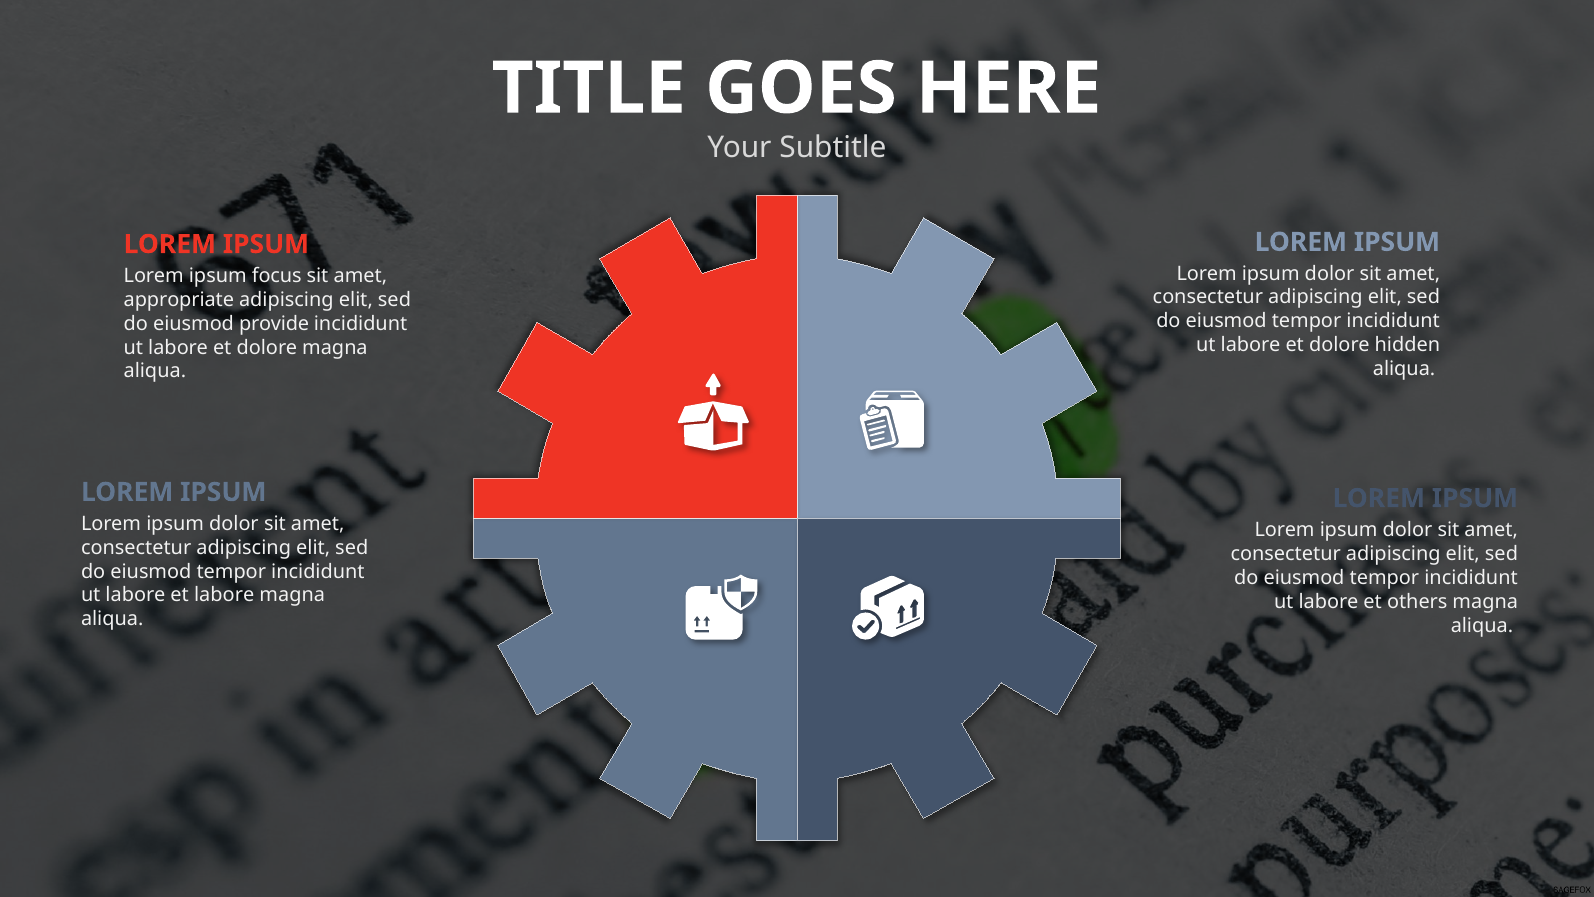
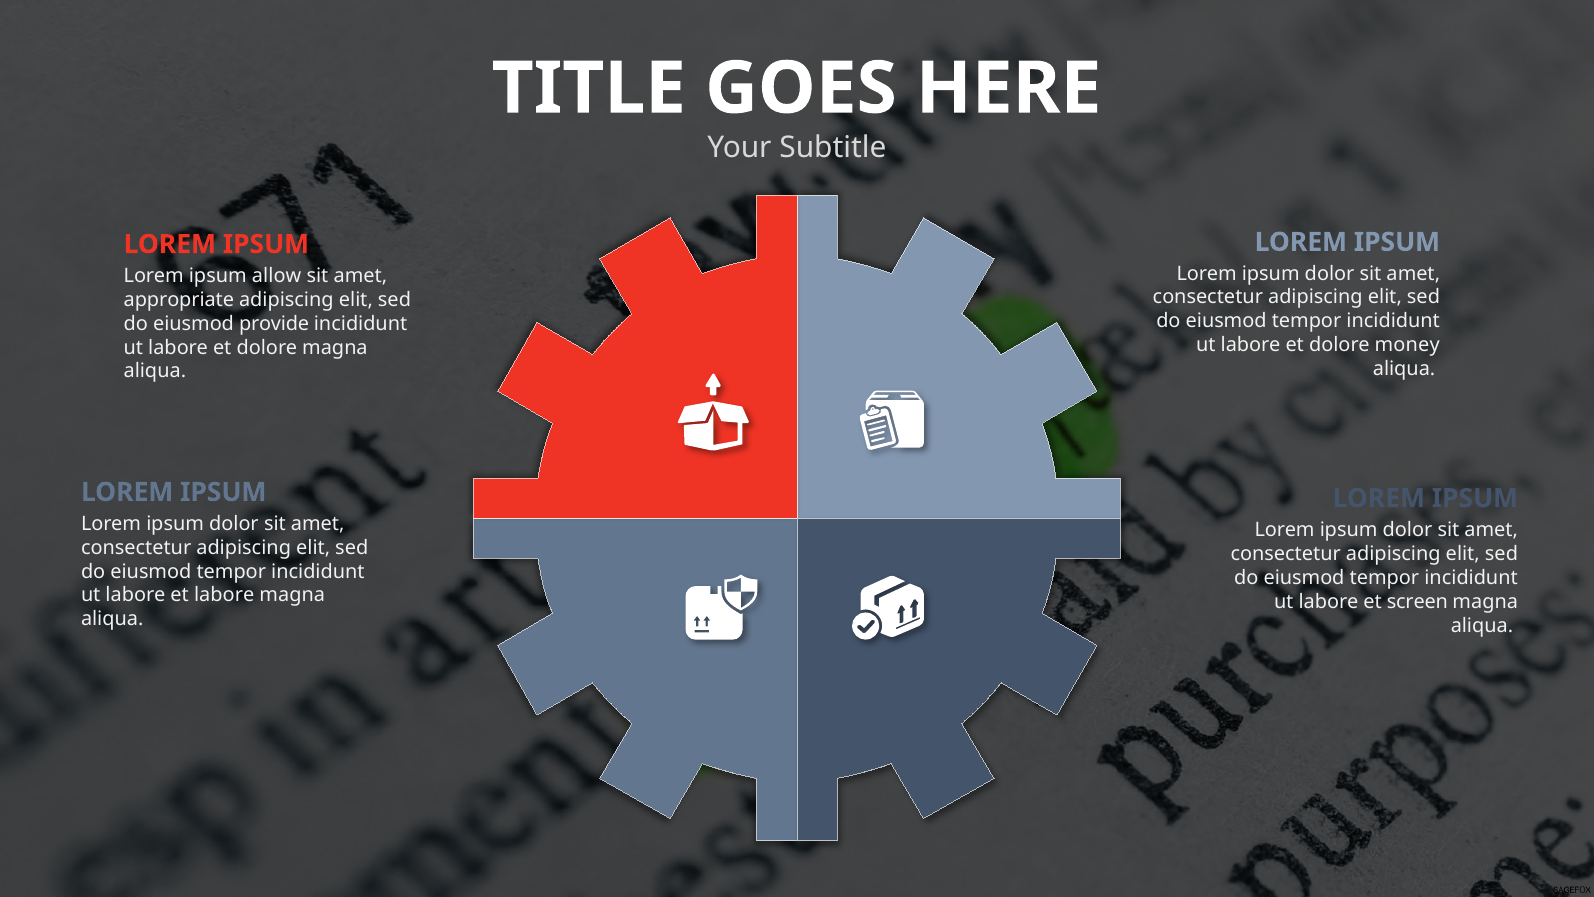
focus: focus -> allow
hidden: hidden -> money
others: others -> screen
